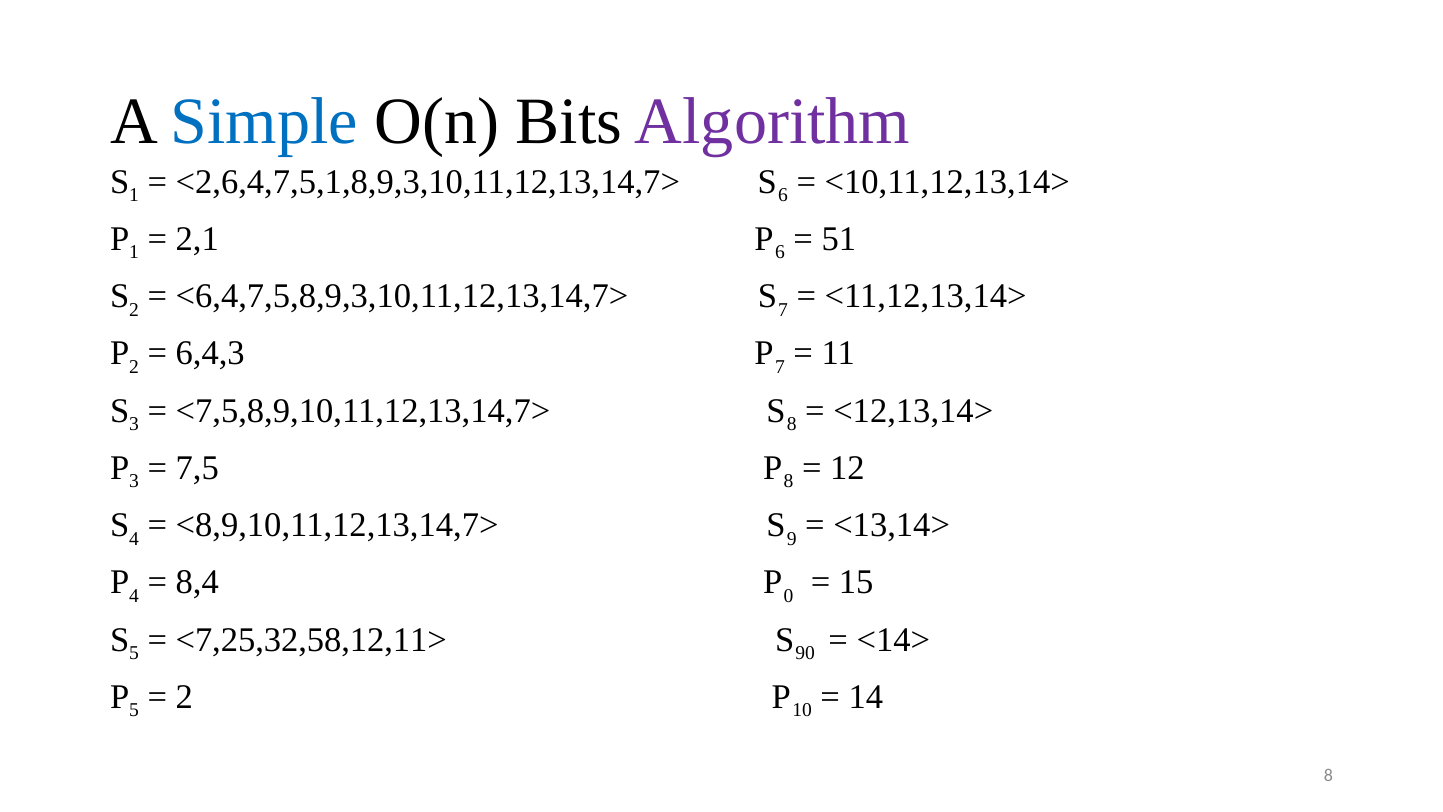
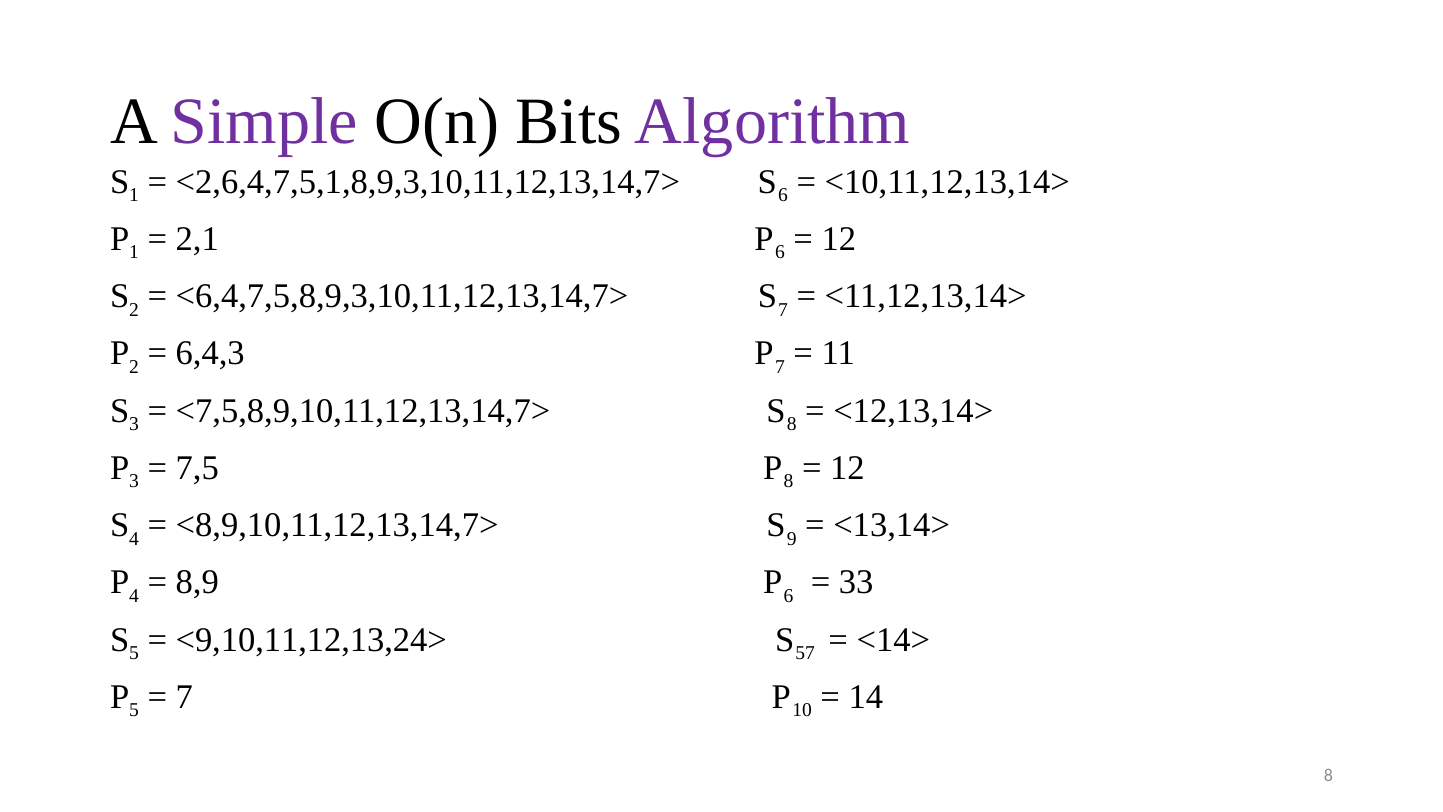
Simple colour: blue -> purple
51 at (839, 239): 51 -> 12
8,4: 8,4 -> 8,9
0 at (789, 596): 0 -> 6
15: 15 -> 33
<7,25,32,58,12,11>: <7,25,32,58,12,11> -> <9,10,11,12,13,24>
90: 90 -> 57
2 at (184, 697): 2 -> 7
